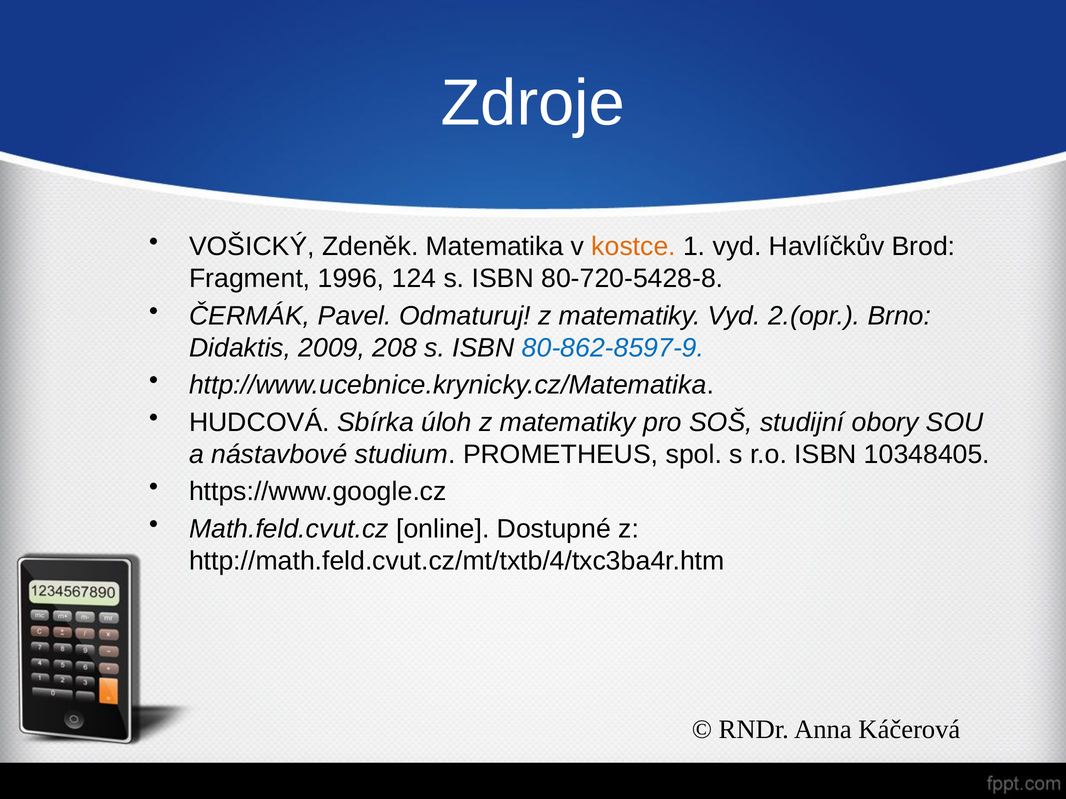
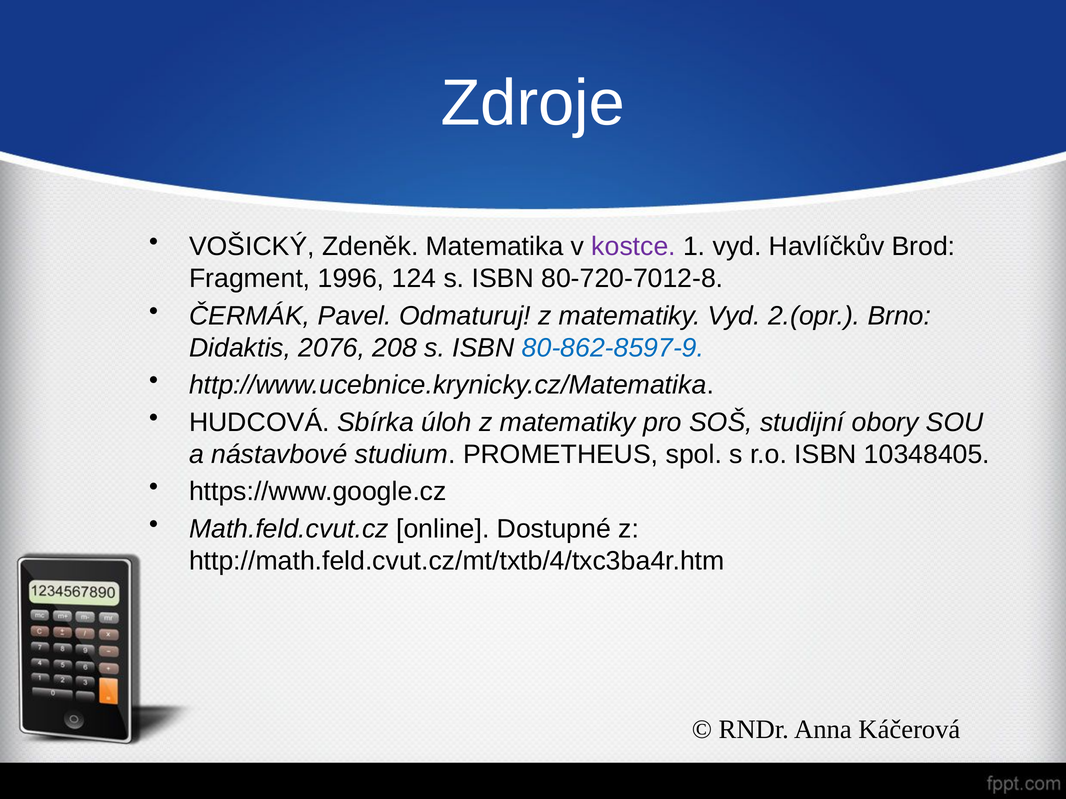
kostce colour: orange -> purple
80-720-5428-8: 80-720-5428-8 -> 80-720-7012-8
2009: 2009 -> 2076
